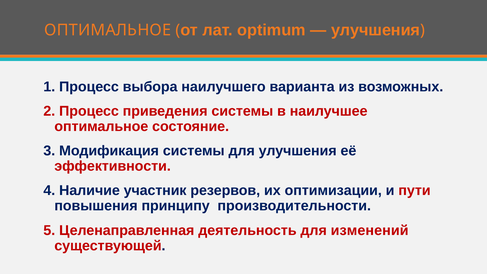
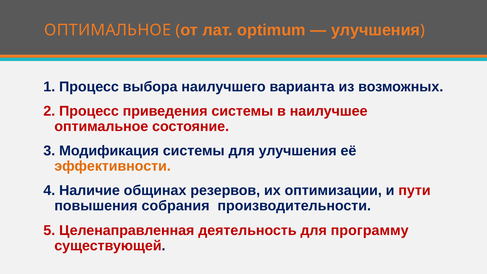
эффективности colour: red -> orange
участник: участник -> общинах
принципу: принципу -> собрания
изменений: изменений -> программу
